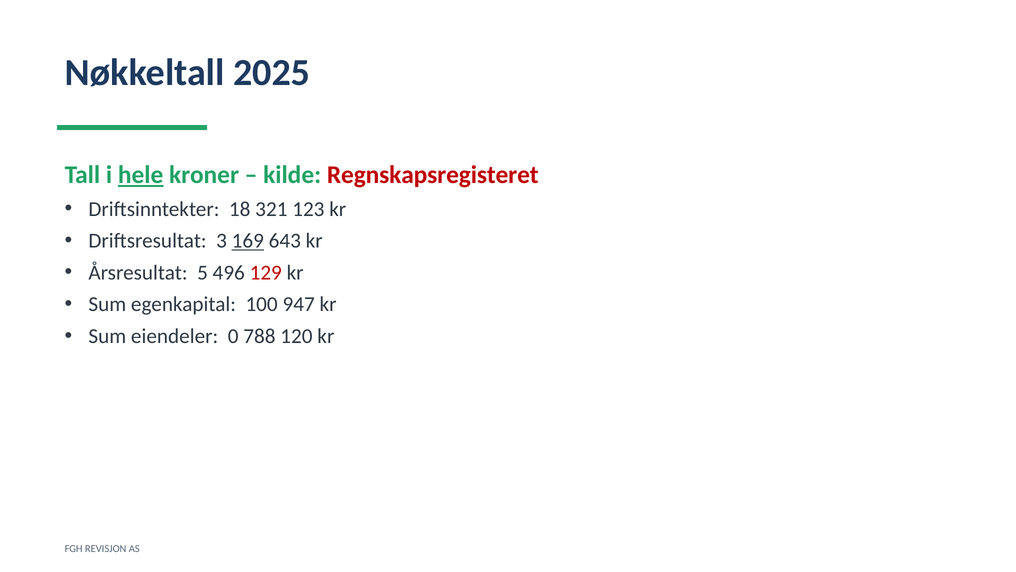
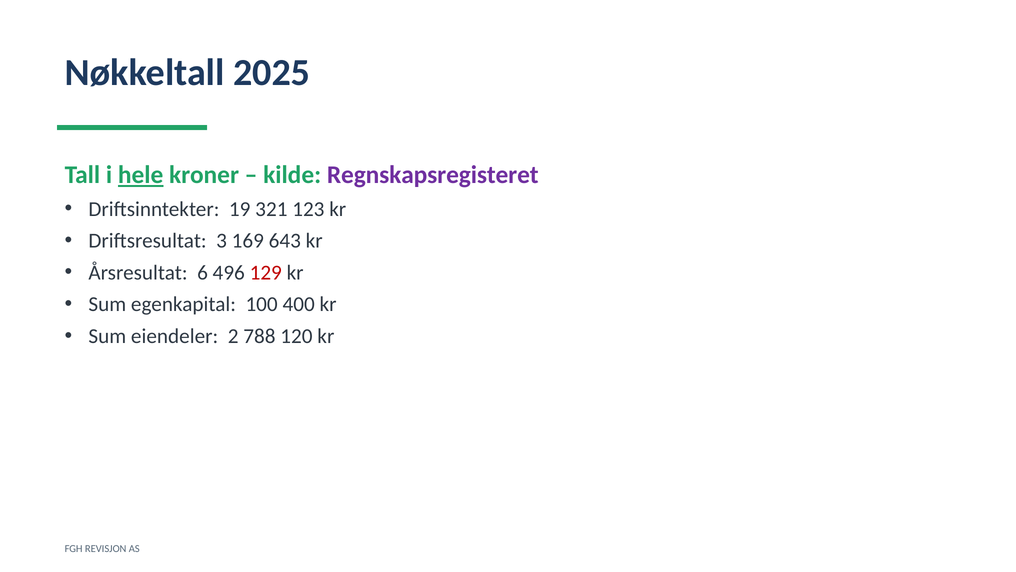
Regnskapsregisteret colour: red -> purple
18: 18 -> 19
169 underline: present -> none
5: 5 -> 6
947: 947 -> 400
0: 0 -> 2
